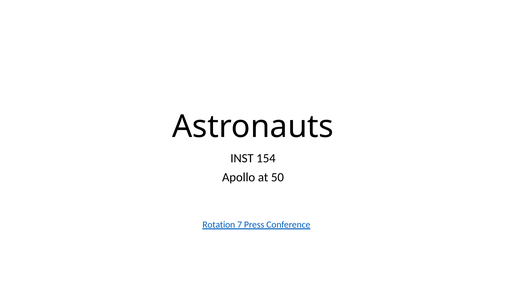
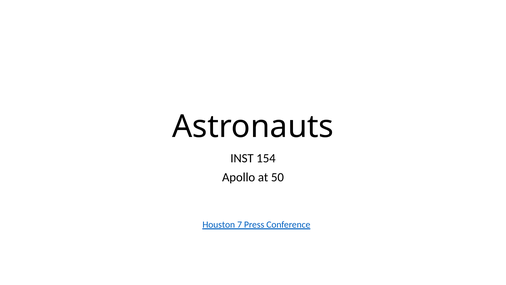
Rotation: Rotation -> Houston
